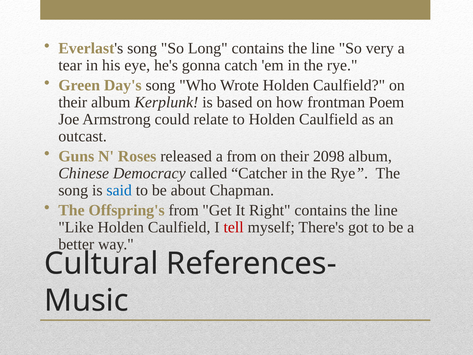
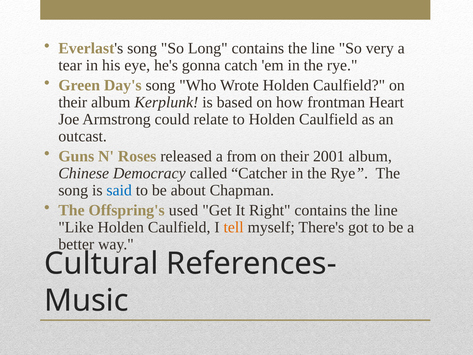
Poem: Poem -> Heart
2098: 2098 -> 2001
Offspring's from: from -> used
tell colour: red -> orange
